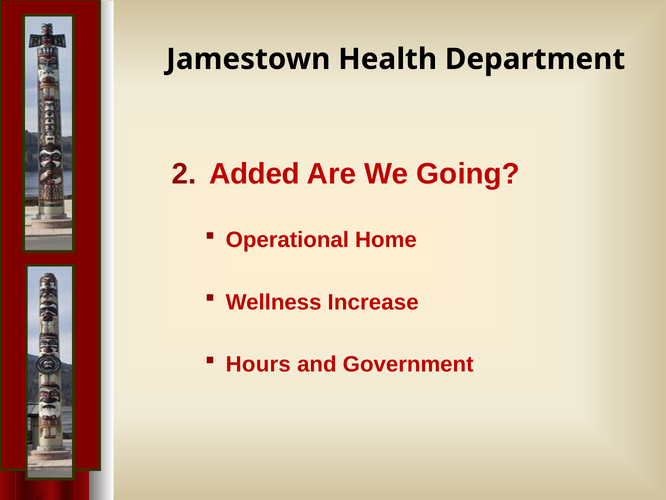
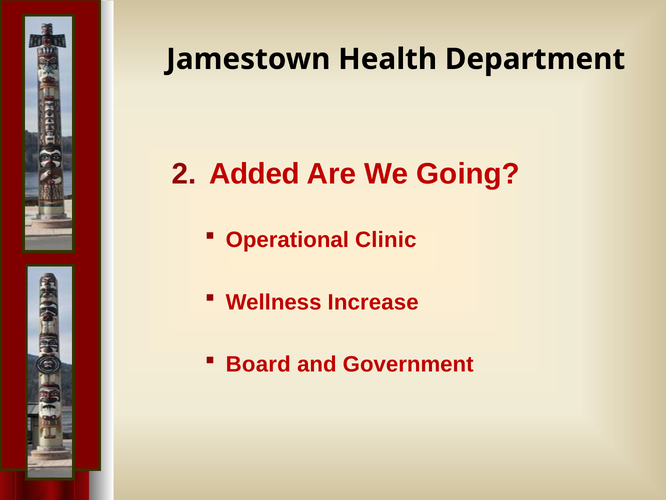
Home: Home -> Clinic
Hours: Hours -> Board
